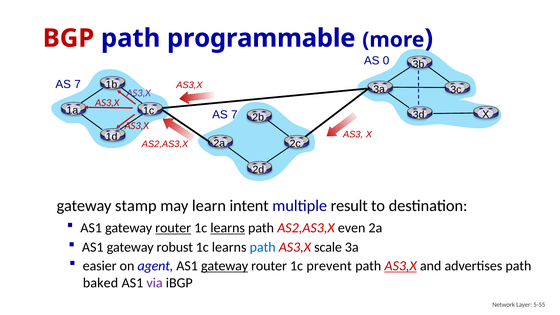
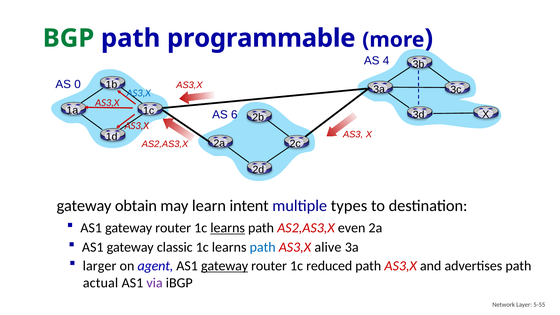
BGP colour: red -> green
0: 0 -> 4
7 at (78, 84): 7 -> 0
AS3,X at (139, 93) colour: purple -> blue
7 at (234, 115): 7 -> 6
stamp: stamp -> obtain
result: result -> types
router at (173, 228) underline: present -> none
robust: robust -> classic
scale: scale -> alive
easier: easier -> larger
prevent: prevent -> reduced
AS3,X at (401, 266) underline: present -> none
baked: baked -> actual
